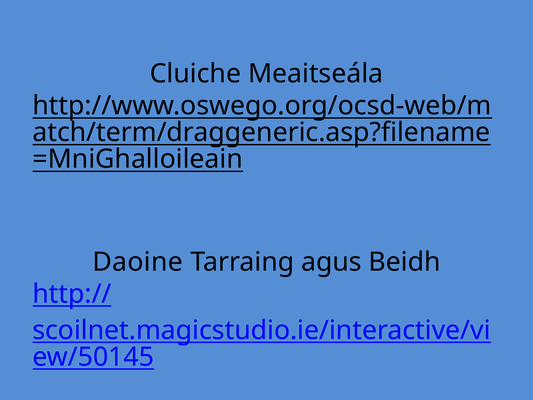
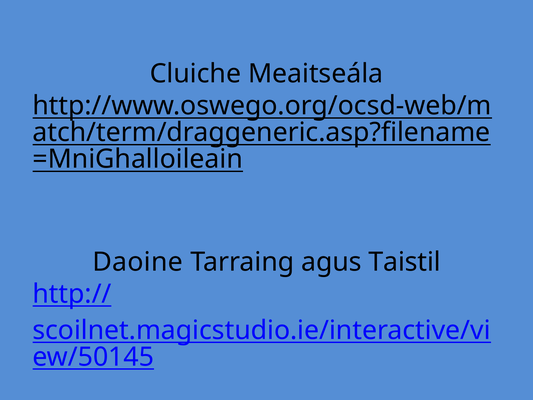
Beidh: Beidh -> Taistil
